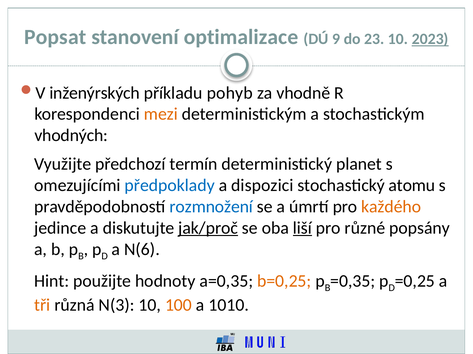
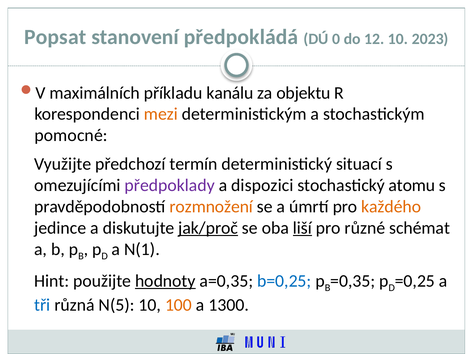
optimalizace: optimalizace -> předpokládá
9: 9 -> 0
23: 23 -> 12
2023 underline: present -> none
inženýrských: inženýrských -> maximálních
pohyb: pohyb -> kanálu
vhodně: vhodně -> objektu
vhodných: vhodných -> pomocné
planet: planet -> situací
předpoklady colour: blue -> purple
rozmnožení colour: blue -> orange
popsány: popsány -> schémat
N(6: N(6 -> N(1
hodnoty underline: none -> present
b=0,25 colour: orange -> blue
tři colour: orange -> blue
N(3: N(3 -> N(5
1010: 1010 -> 1300
